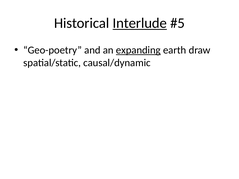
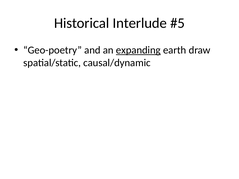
Interlude underline: present -> none
